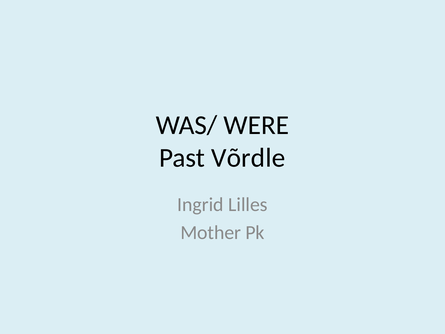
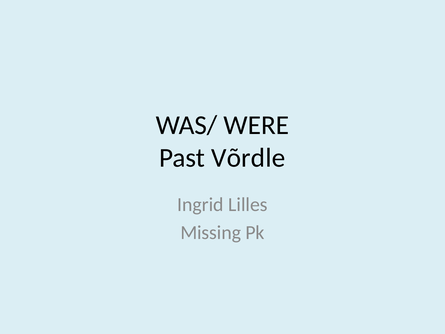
Mother: Mother -> Missing
